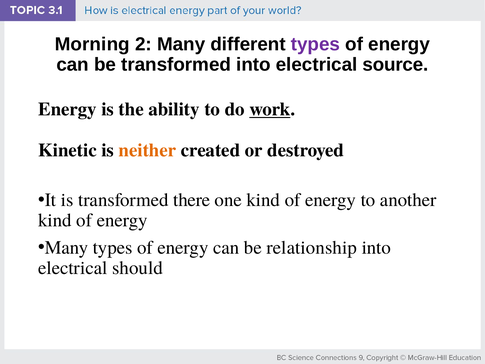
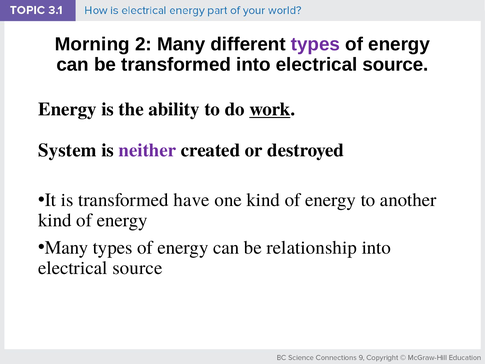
Kinetic: Kinetic -> System
neither colour: orange -> purple
there: there -> have
should at (138, 268): should -> source
